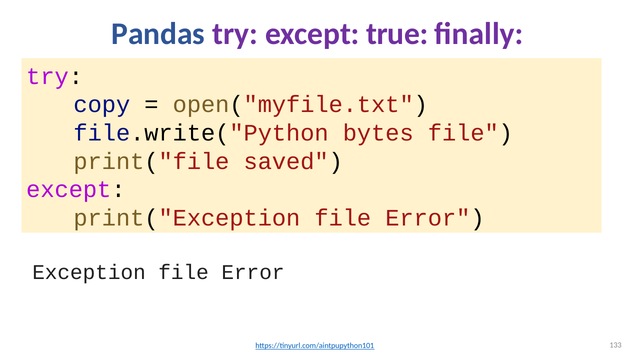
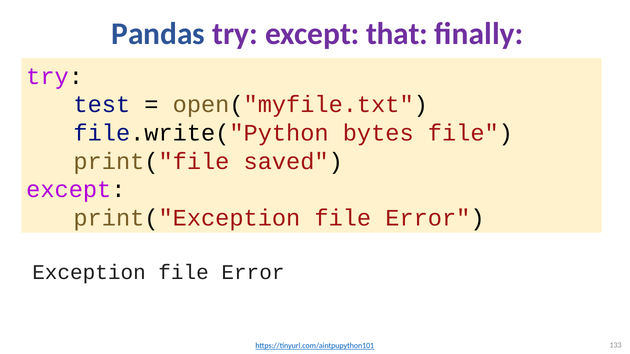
true: true -> that
copy: copy -> test
